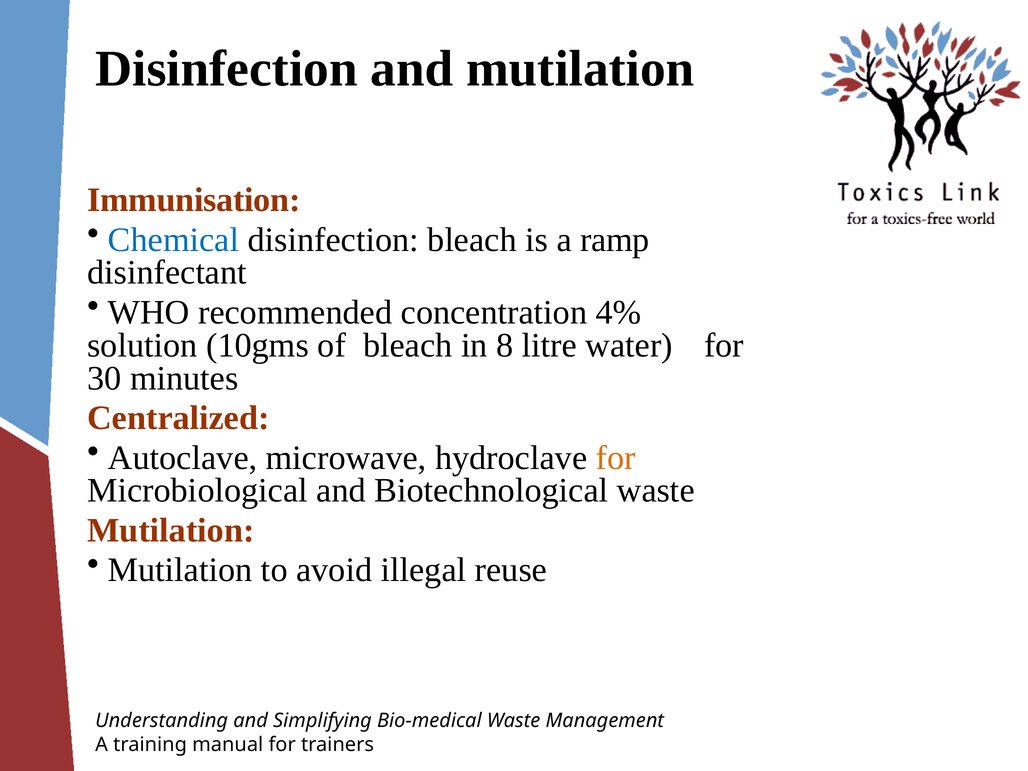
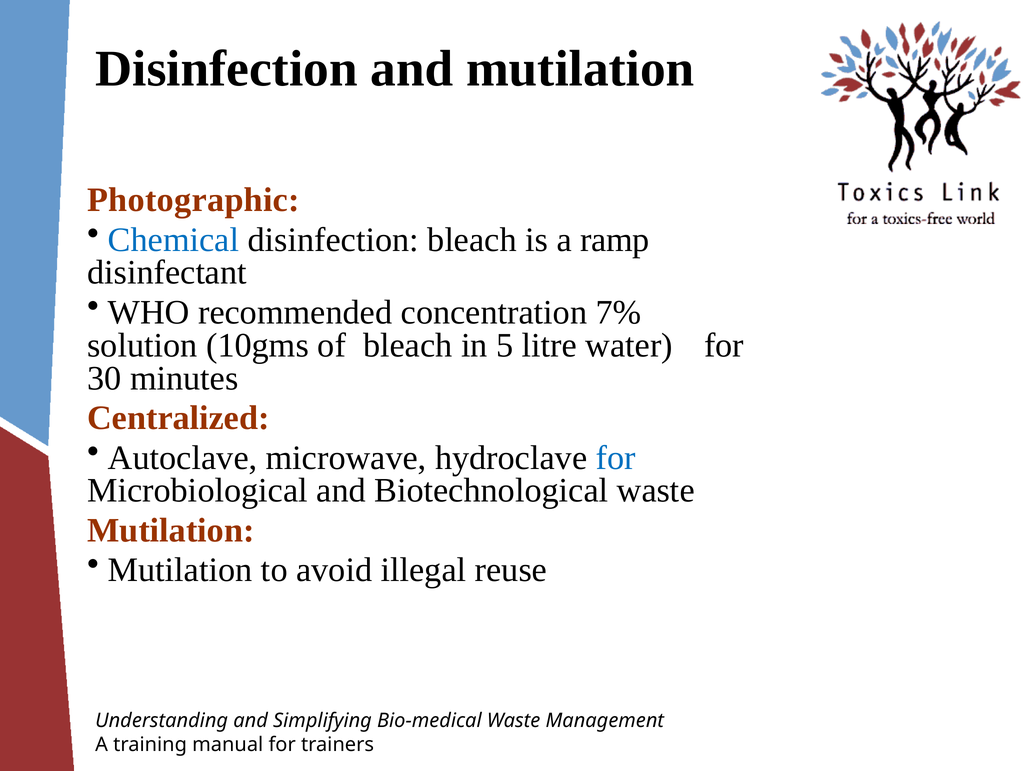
Immunisation: Immunisation -> Photographic
4%: 4% -> 7%
8: 8 -> 5
for at (616, 458) colour: orange -> blue
